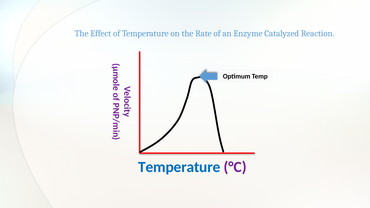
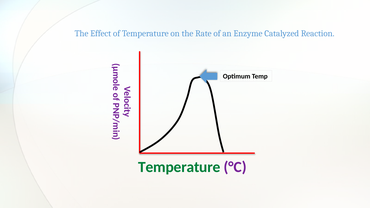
Temperature at (179, 167) colour: blue -> green
